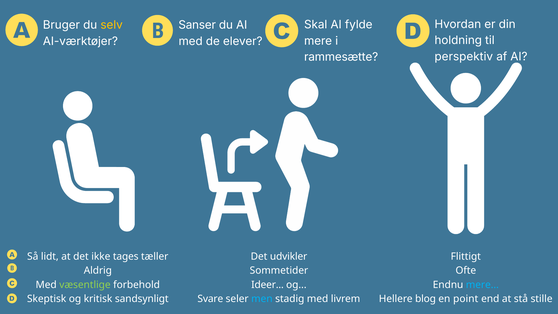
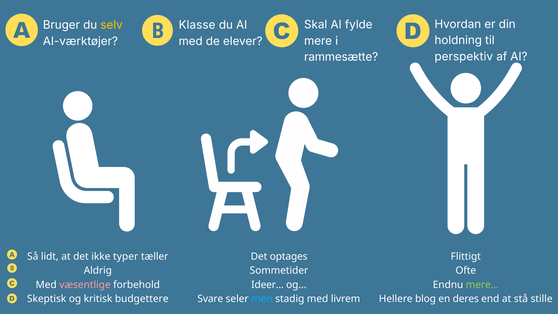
Sanser: Sanser -> Klasse
tages: tages -> typer
udvikler: udvikler -> optages
væsentlige colour: light green -> pink
mere at (482, 285) colour: light blue -> light green
sandsynligt: sandsynligt -> budgettere
point: point -> deres
